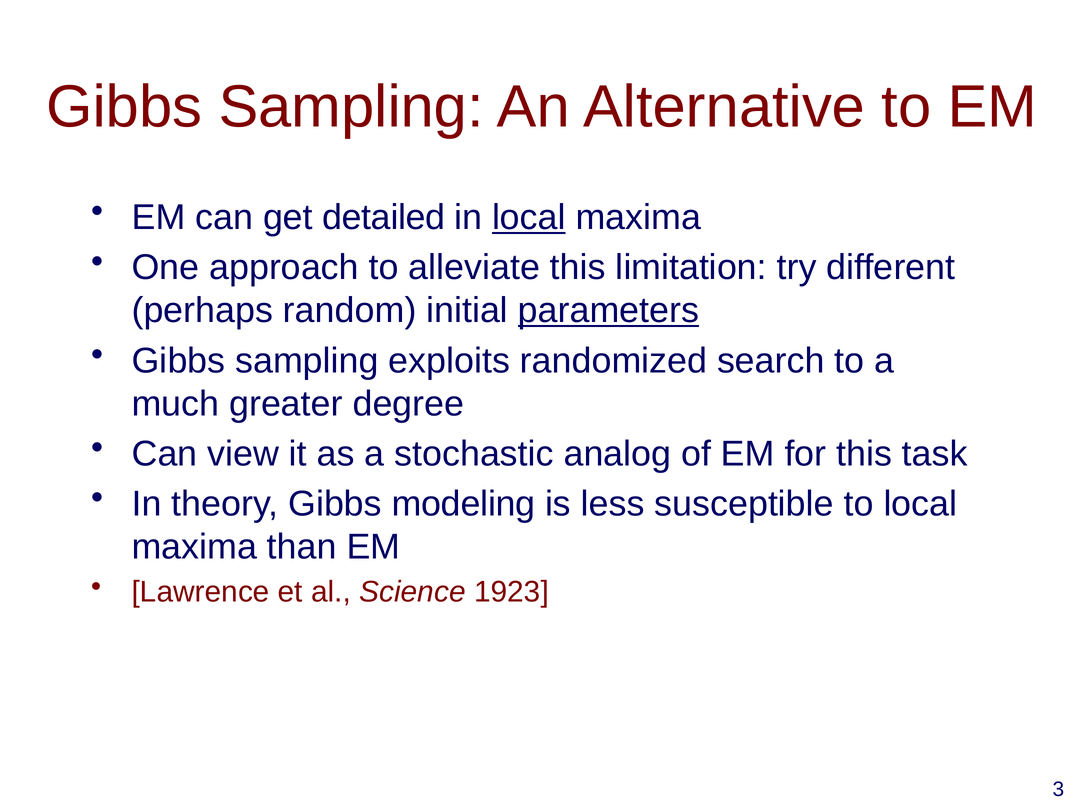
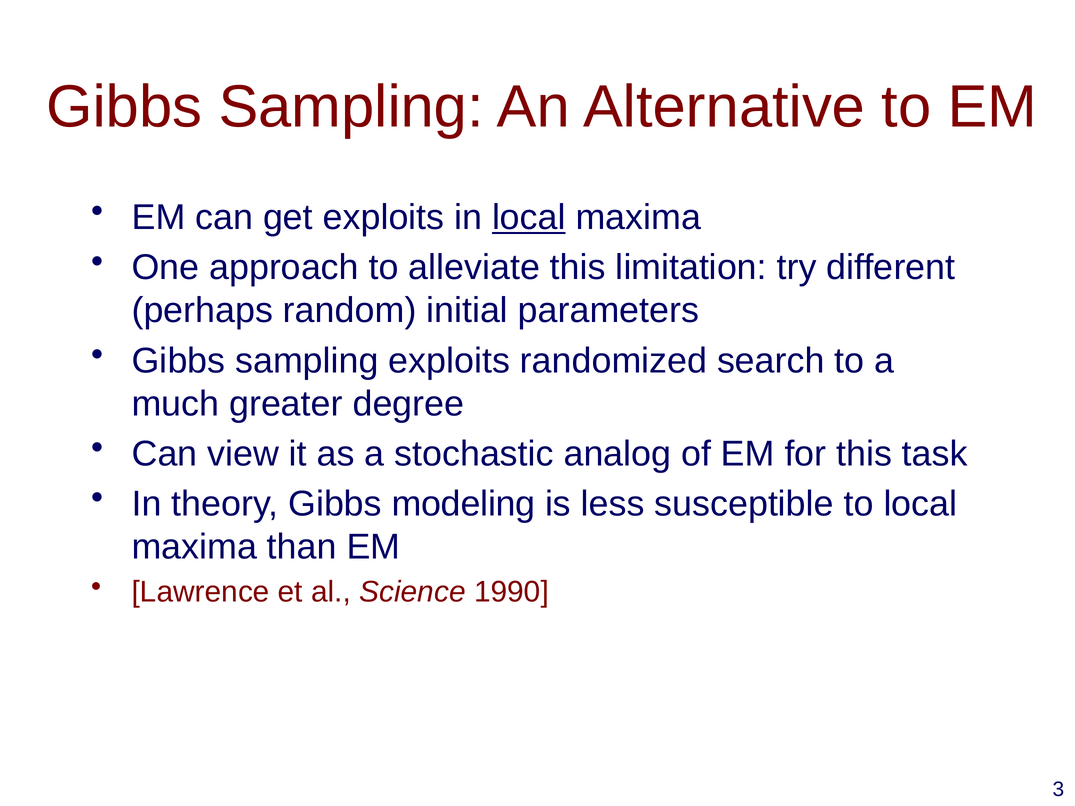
get detailed: detailed -> exploits
parameters underline: present -> none
1923: 1923 -> 1990
